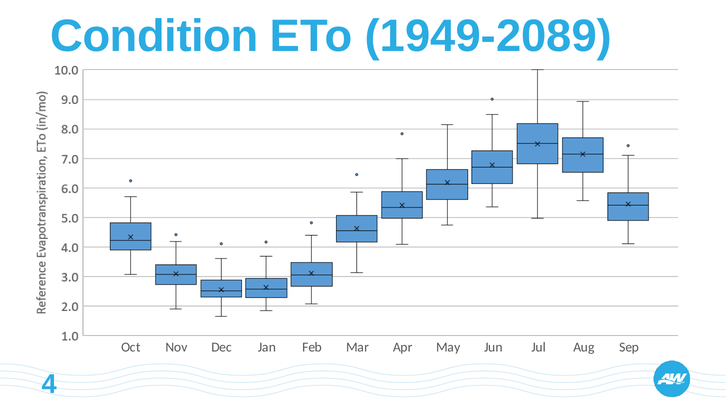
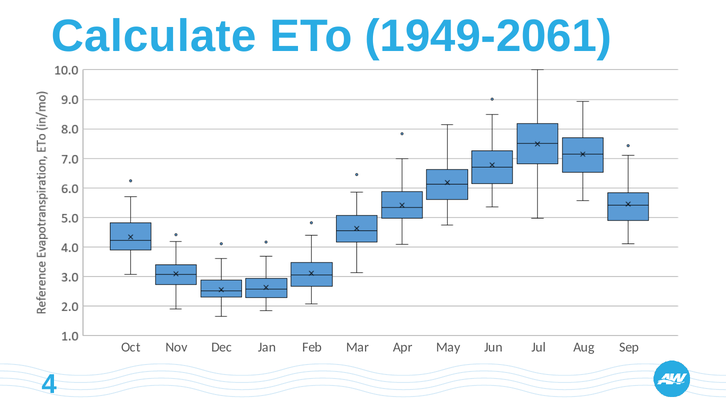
Condition: Condition -> Calculate
1949-2089: 1949-2089 -> 1949-2061
